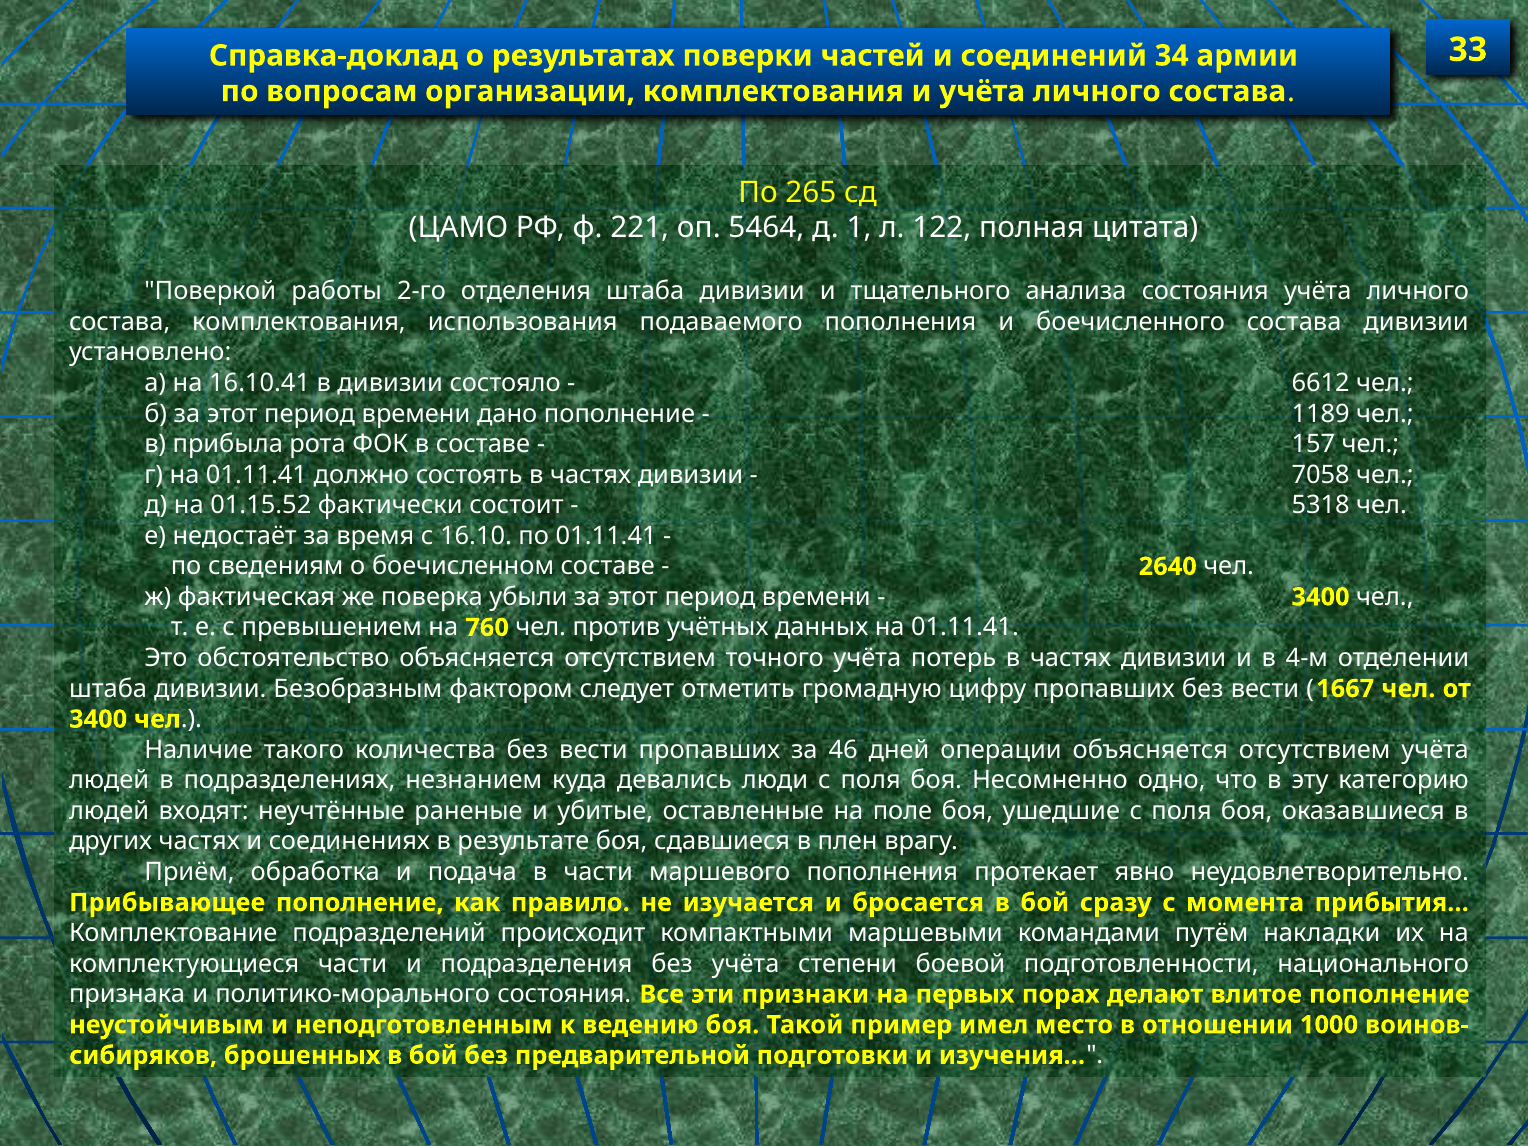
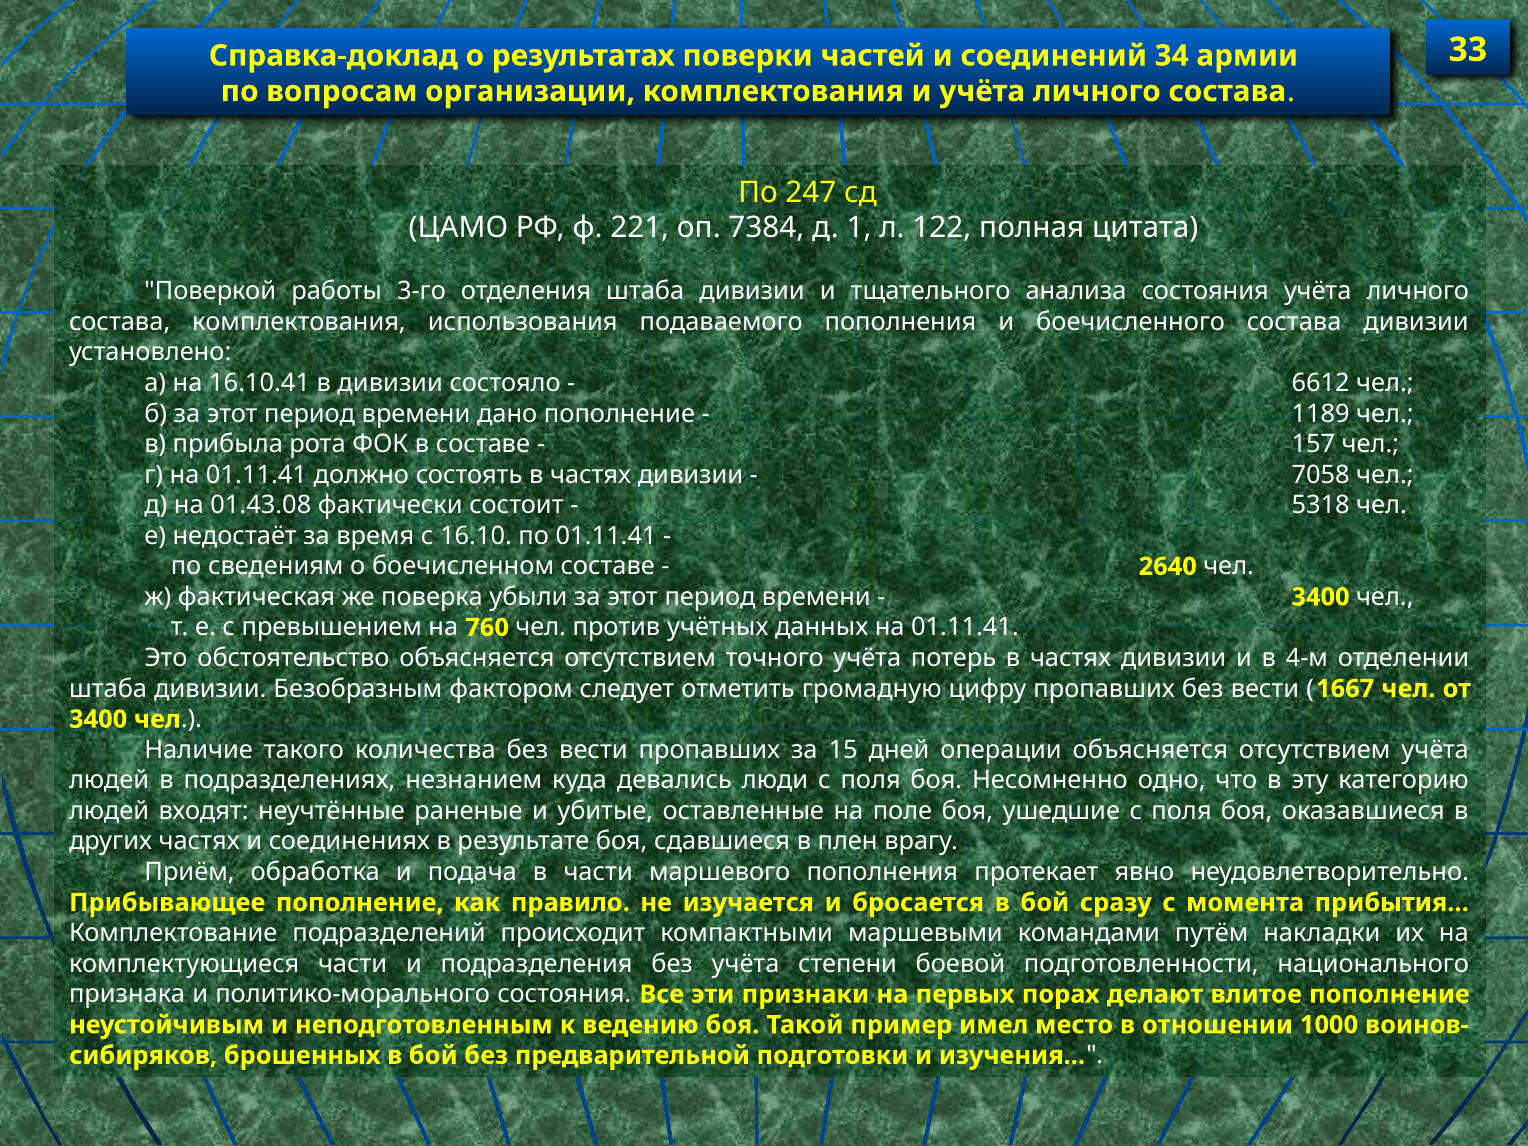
265: 265 -> 247
5464: 5464 -> 7384
2-го: 2-го -> 3-го
01.15.52: 01.15.52 -> 01.43.08
46: 46 -> 15
